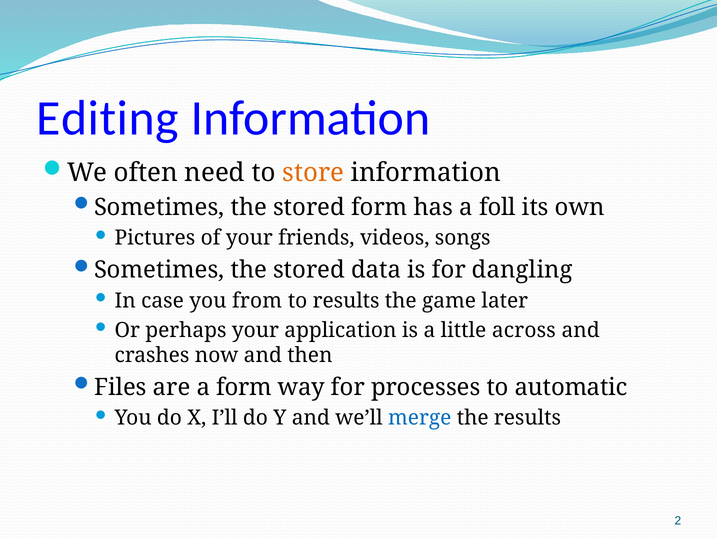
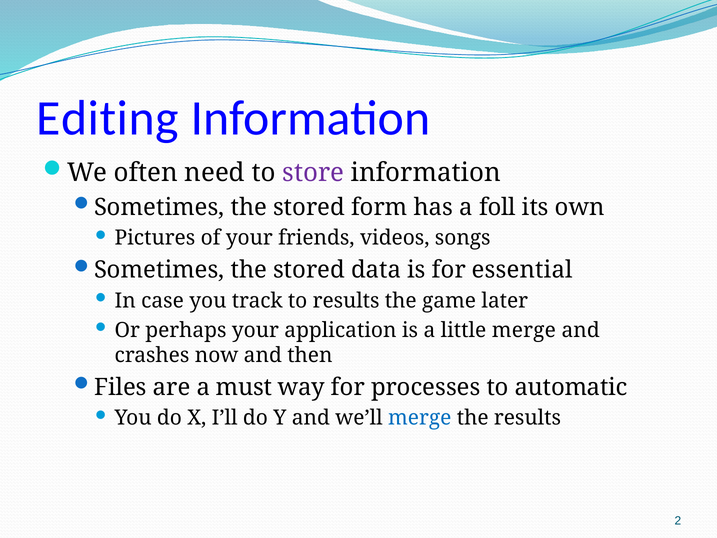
store colour: orange -> purple
dangling: dangling -> essential
from: from -> track
little across: across -> merge
a form: form -> must
